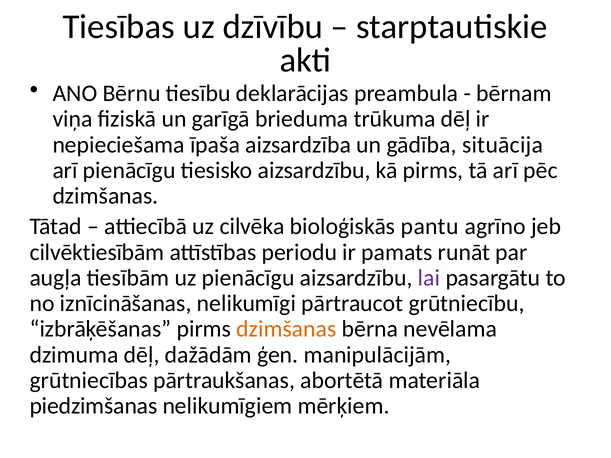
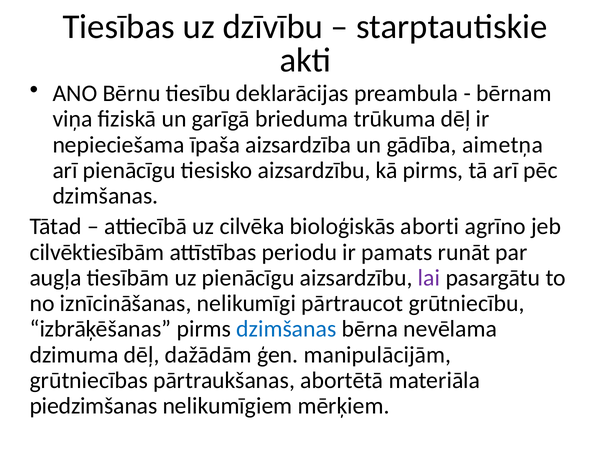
situācija: situācija -> aimetņa
pantu: pantu -> aborti
dzimšanas at (286, 329) colour: orange -> blue
